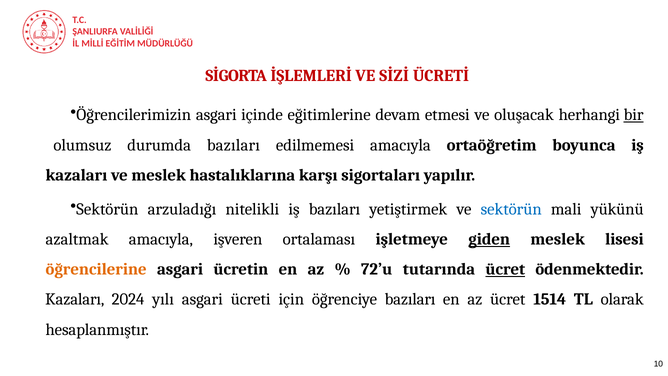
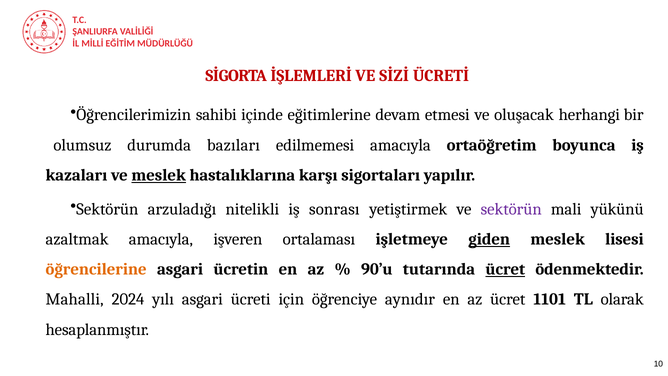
Öğrencilerimizin asgari: asgari -> sahibi
bir underline: present -> none
meslek at (159, 175) underline: none -> present
iş bazıları: bazıları -> sonrası
sektörün at (511, 209) colour: blue -> purple
72’u: 72’u -> 90’u
Kazaları at (75, 299): Kazaları -> Mahalli
öğrenciye bazıları: bazıları -> aynıdır
1514: 1514 -> 1101
